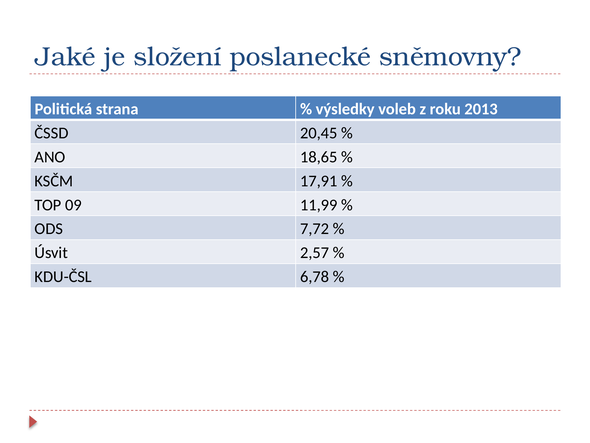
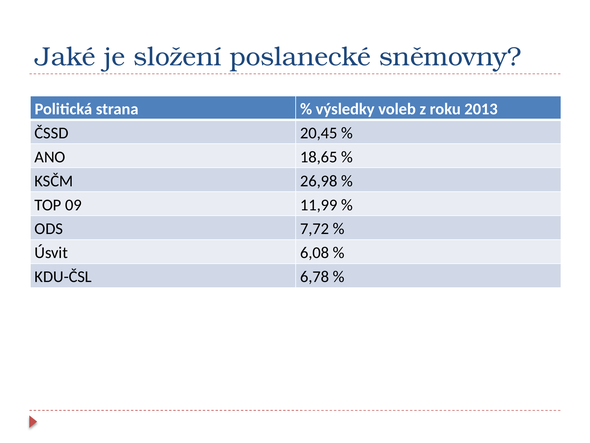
17,91: 17,91 -> 26,98
2,57: 2,57 -> 6,08
